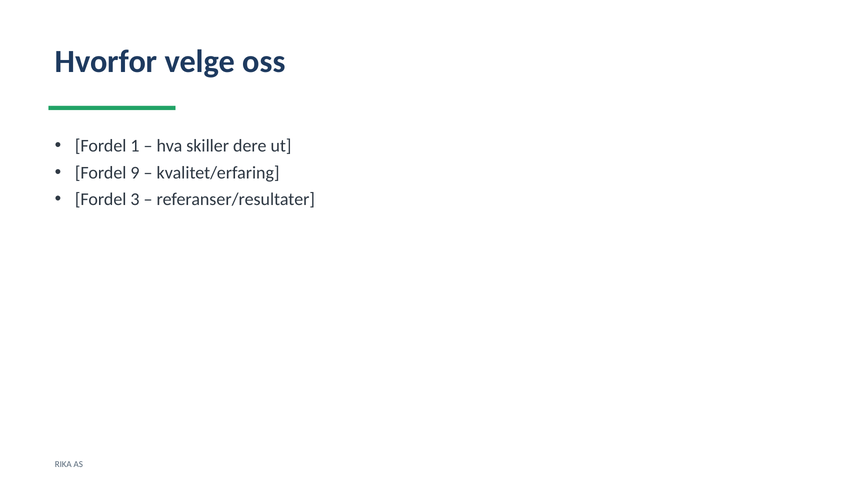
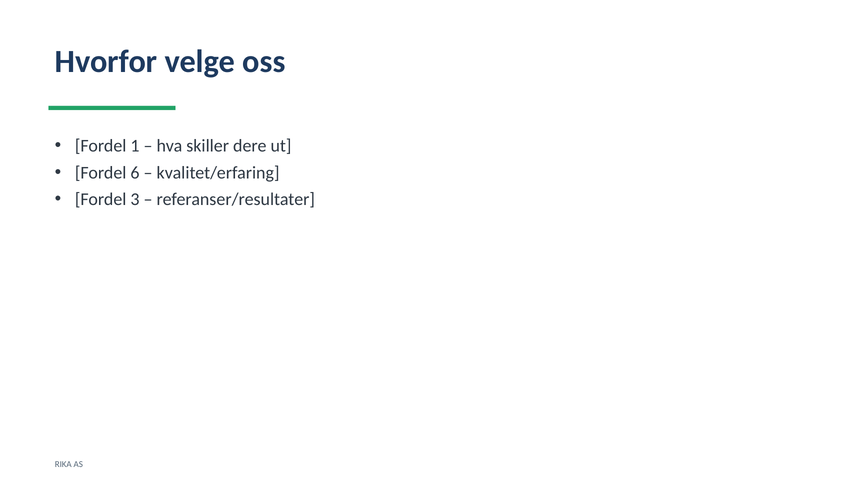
9: 9 -> 6
